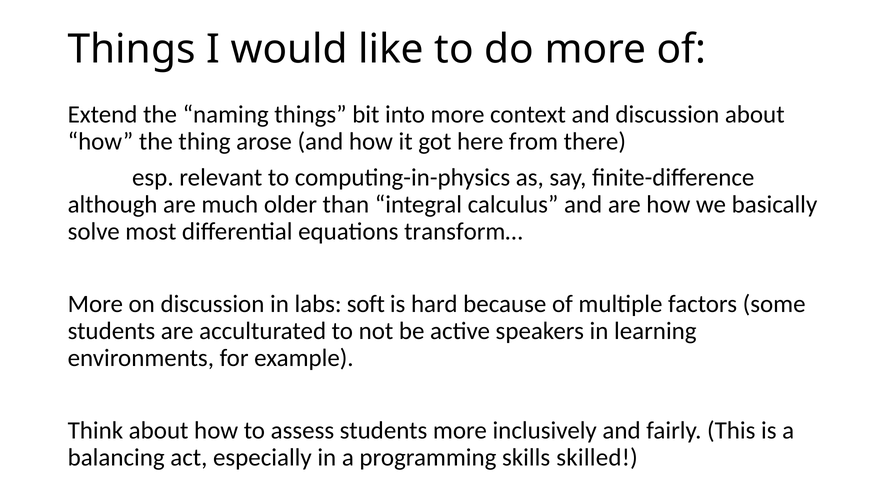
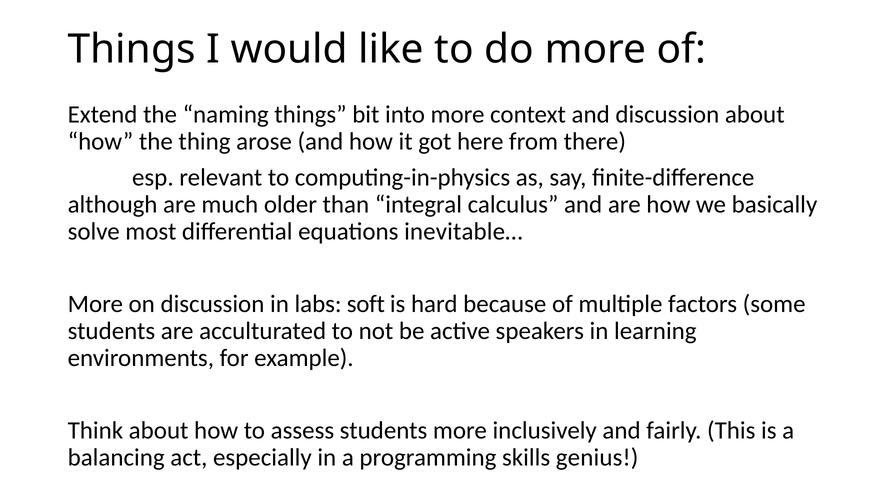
transform…: transform… -> inevitable…
skilled: skilled -> genius
